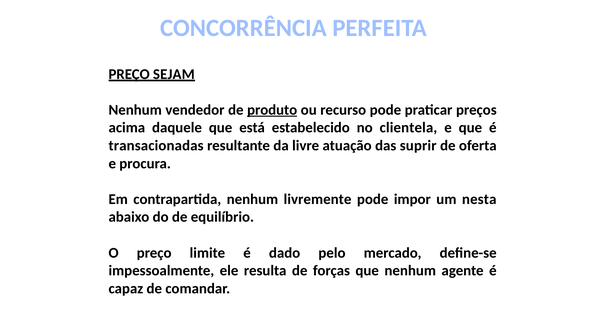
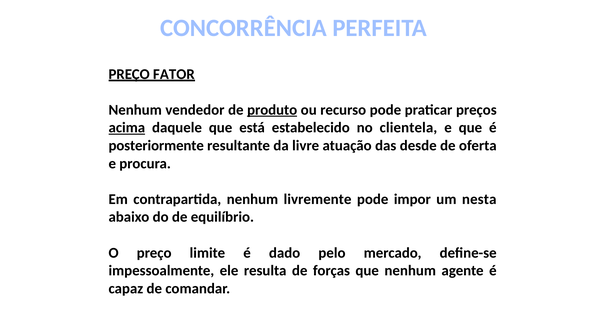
SEJAM: SEJAM -> FATOR
acima underline: none -> present
transacionadas: transacionadas -> posteriormente
suprir: suprir -> desde
